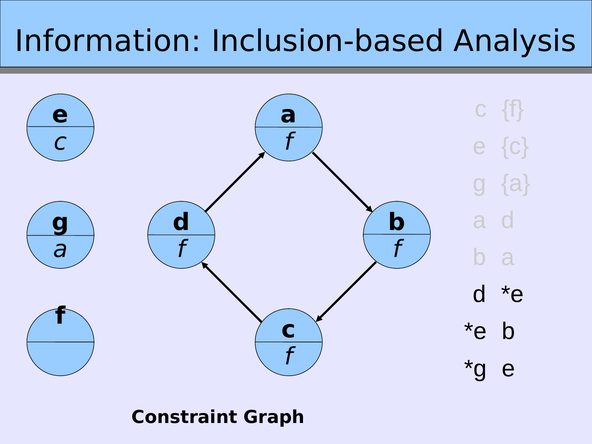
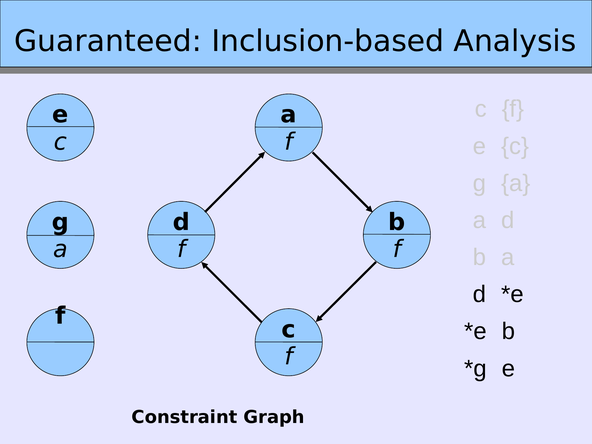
Information: Information -> Guaranteed
